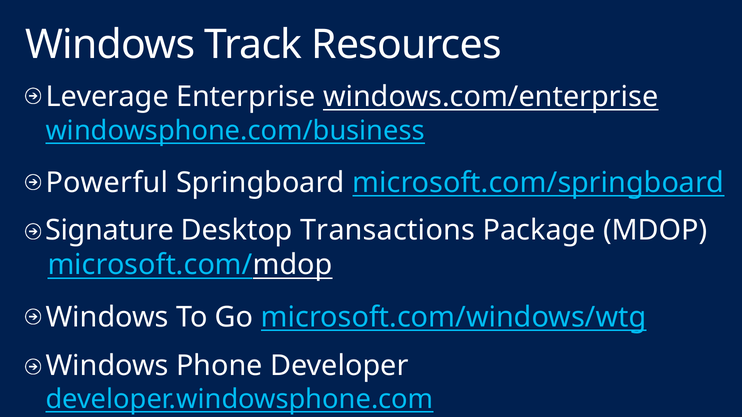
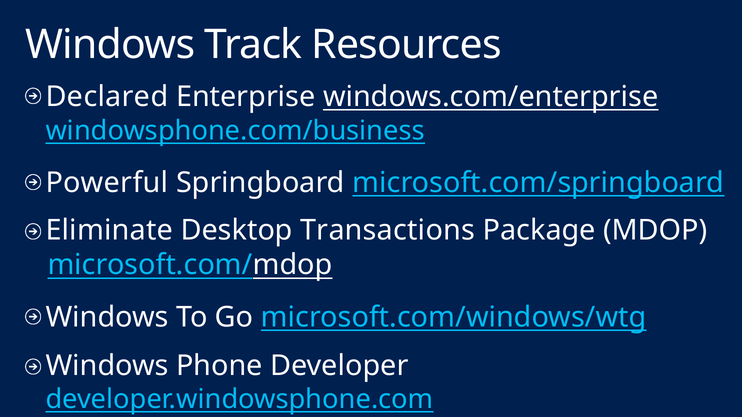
Leverage: Leverage -> Declared
Signature: Signature -> Eliminate
